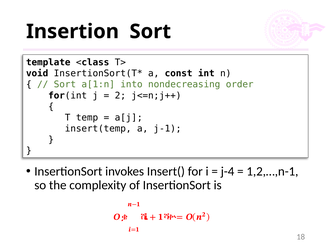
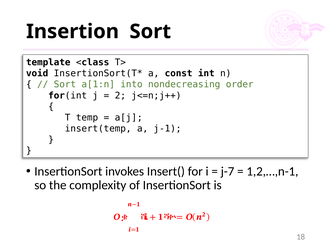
j-4: j-4 -> j-7
